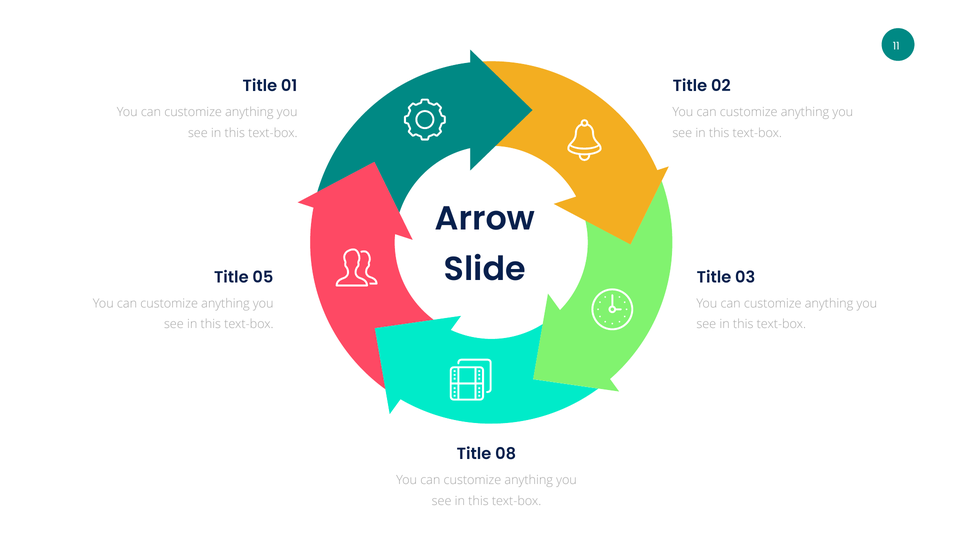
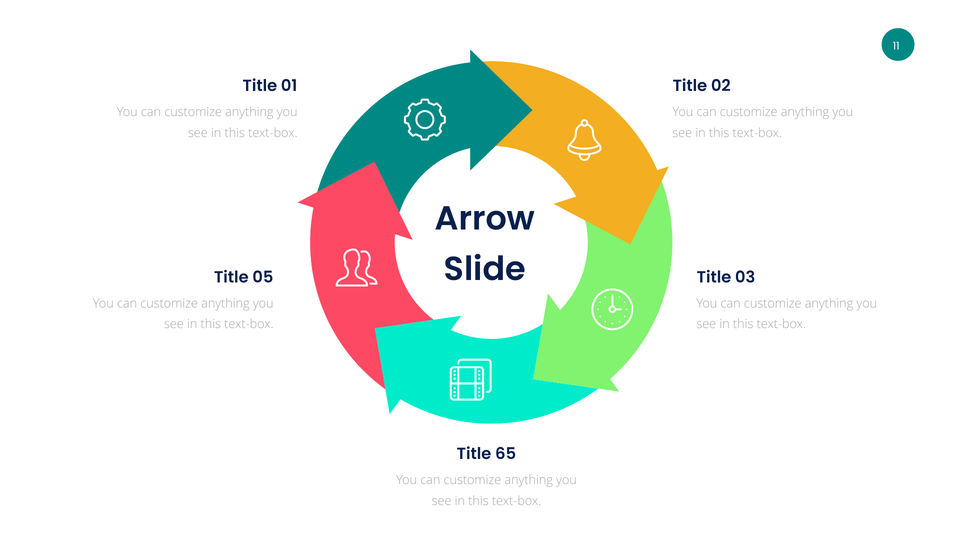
08: 08 -> 65
